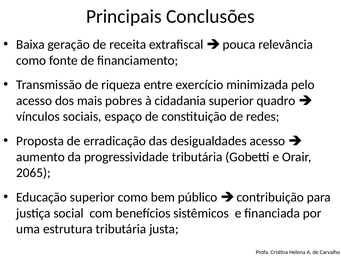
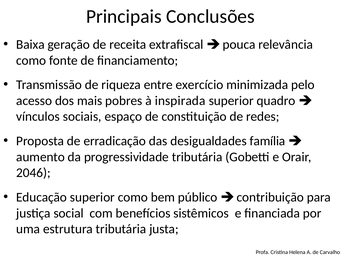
cidadania: cidadania -> inspirada
desigualdades acesso: acesso -> família
2065: 2065 -> 2046
